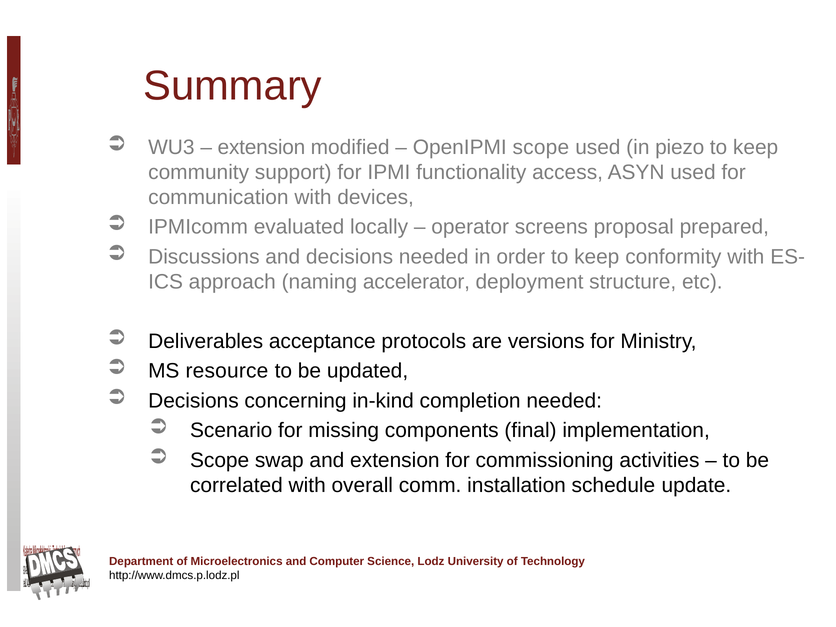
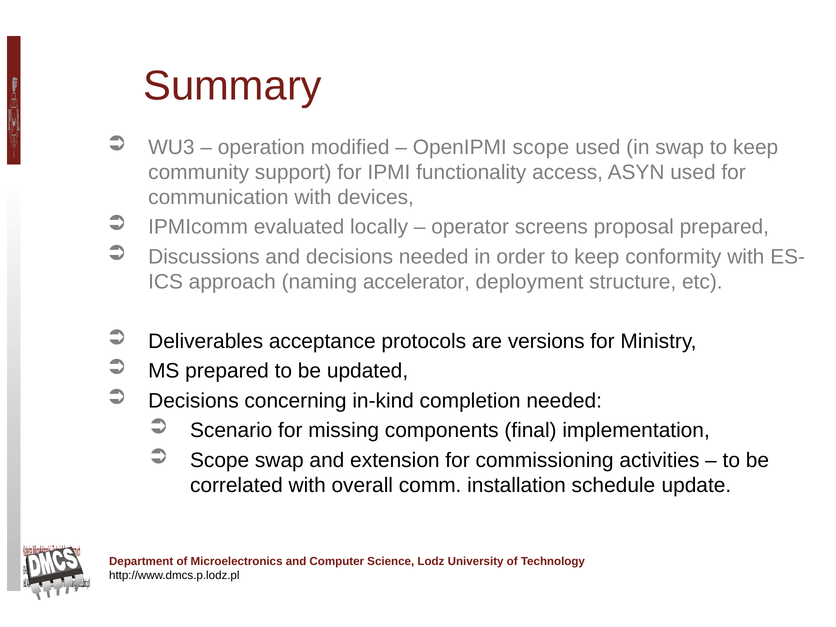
extension at (261, 147): extension -> operation
in piezo: piezo -> swap
MS resource: resource -> prepared
